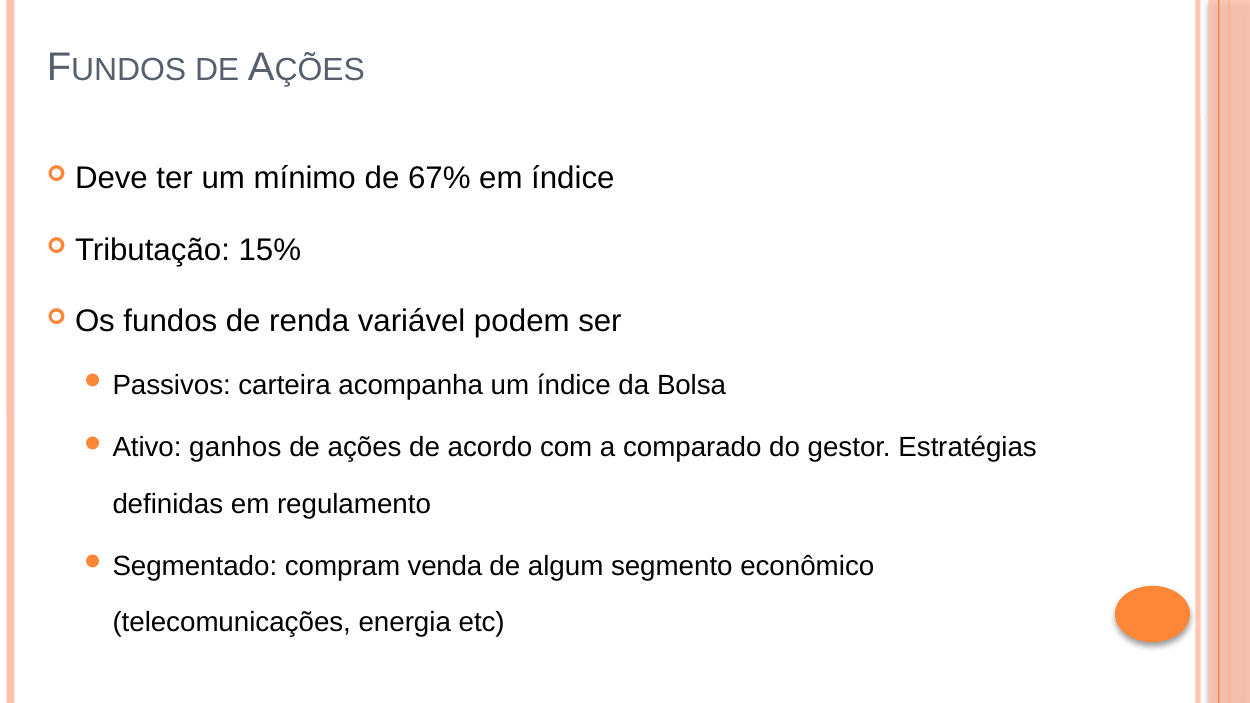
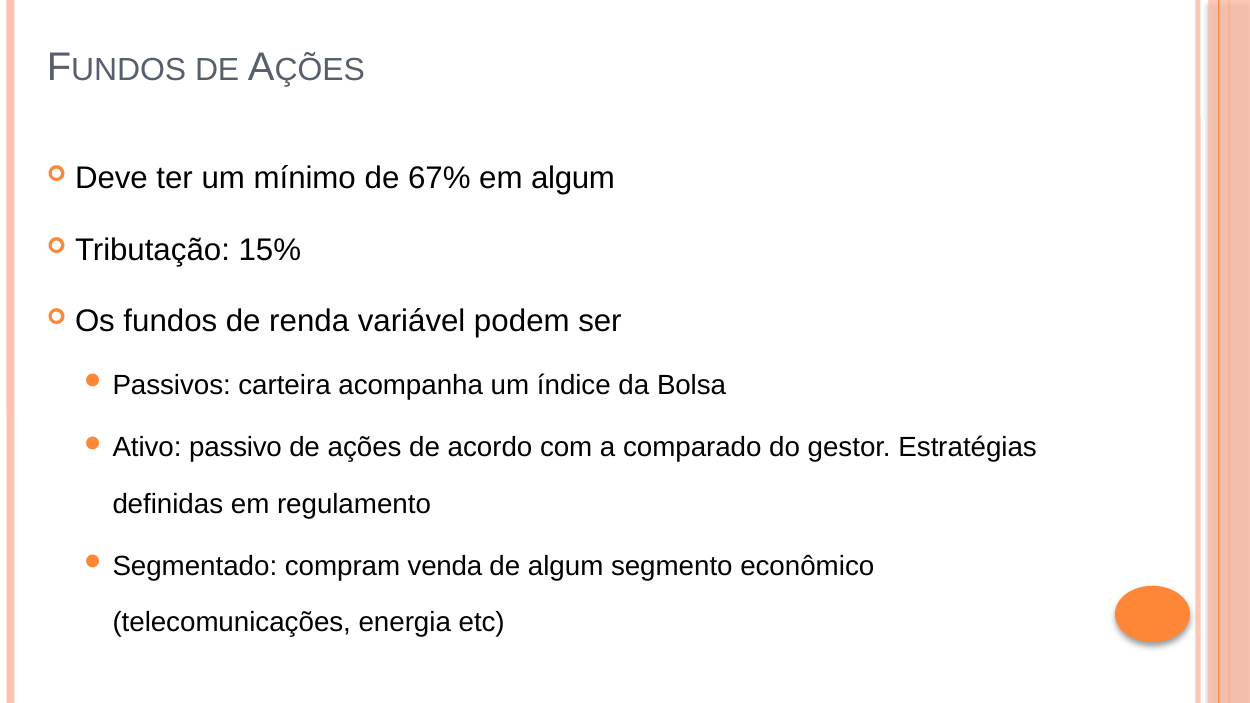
em índice: índice -> algum
ganhos: ganhos -> passivo
